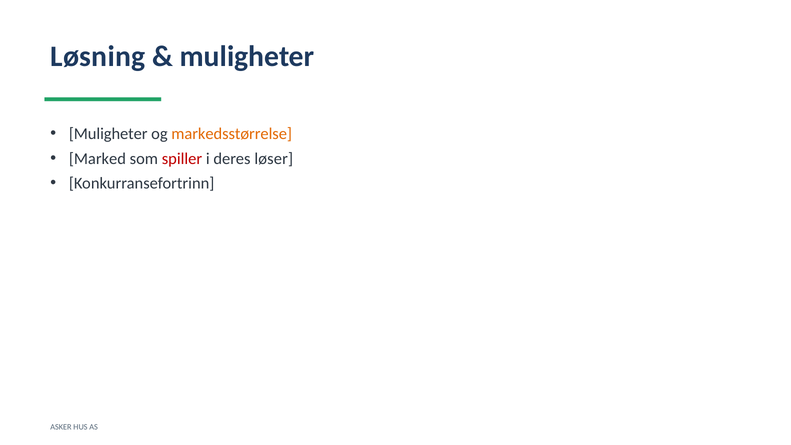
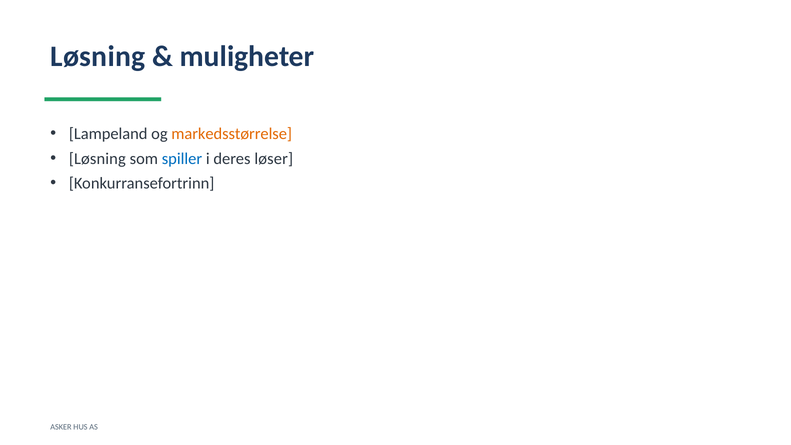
Muligheter at (108, 134): Muligheter -> Lampeland
Marked at (97, 159): Marked -> Løsning
spiller colour: red -> blue
